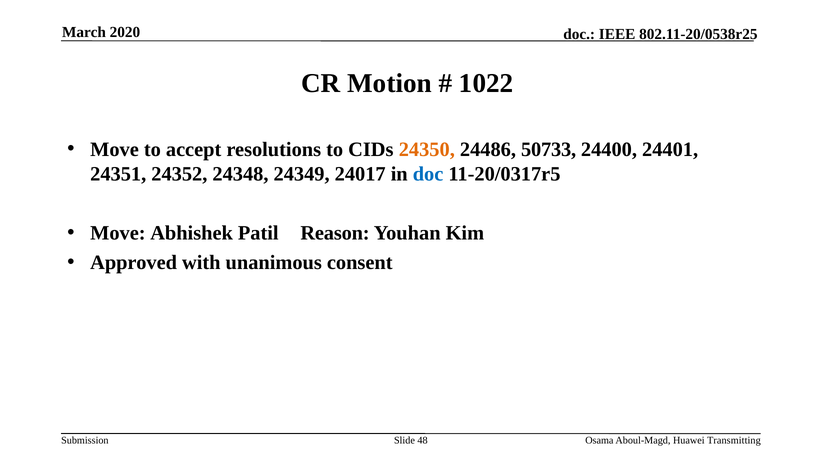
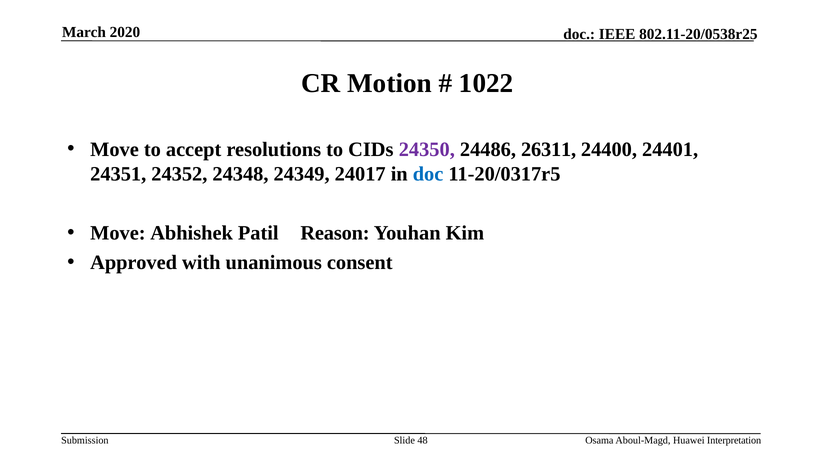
24350 colour: orange -> purple
50733: 50733 -> 26311
Transmitting: Transmitting -> Interpretation
